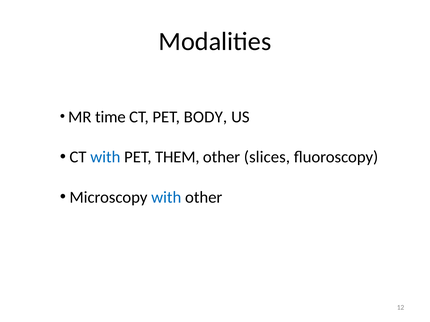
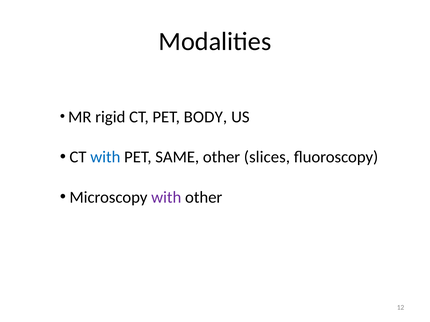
time: time -> rigid
THEM: THEM -> SAME
with at (166, 198) colour: blue -> purple
